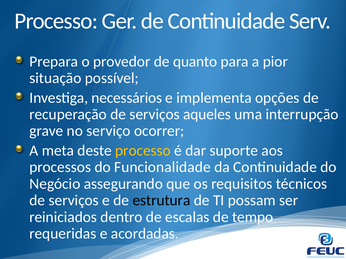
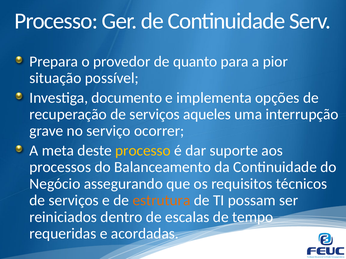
necessários: necessários -> documento
Funcionalidade: Funcionalidade -> Balanceamento
estrutura colour: black -> orange
